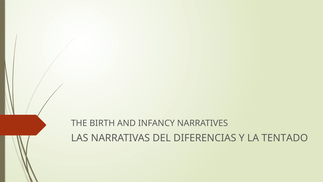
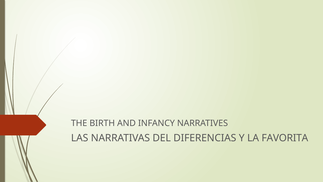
TENTADO: TENTADO -> FAVORITA
